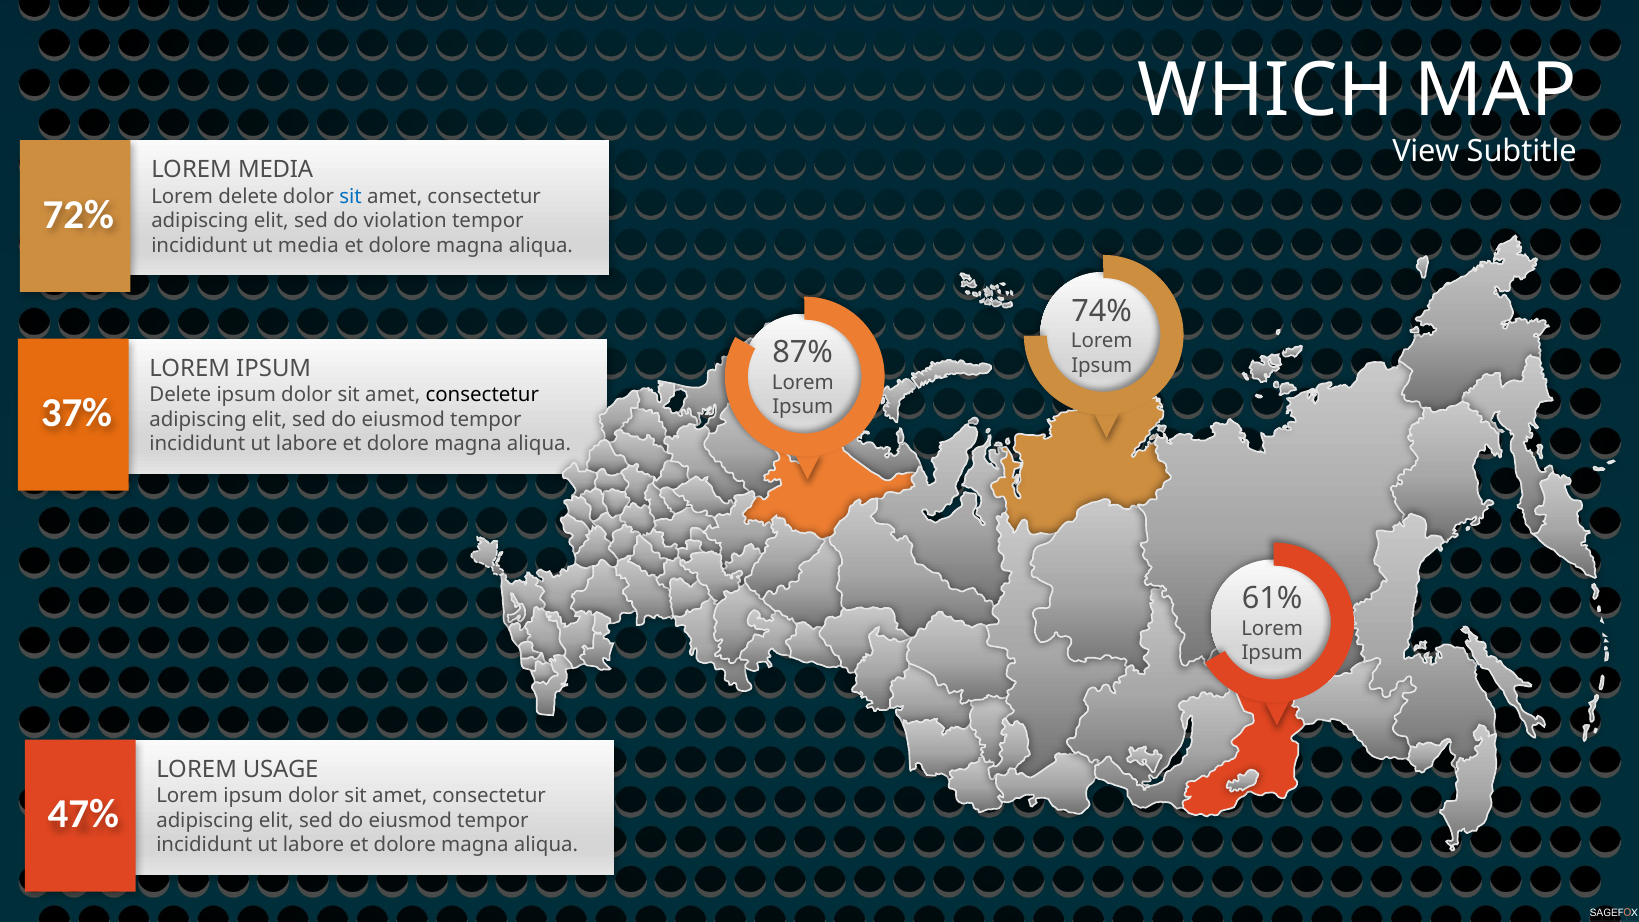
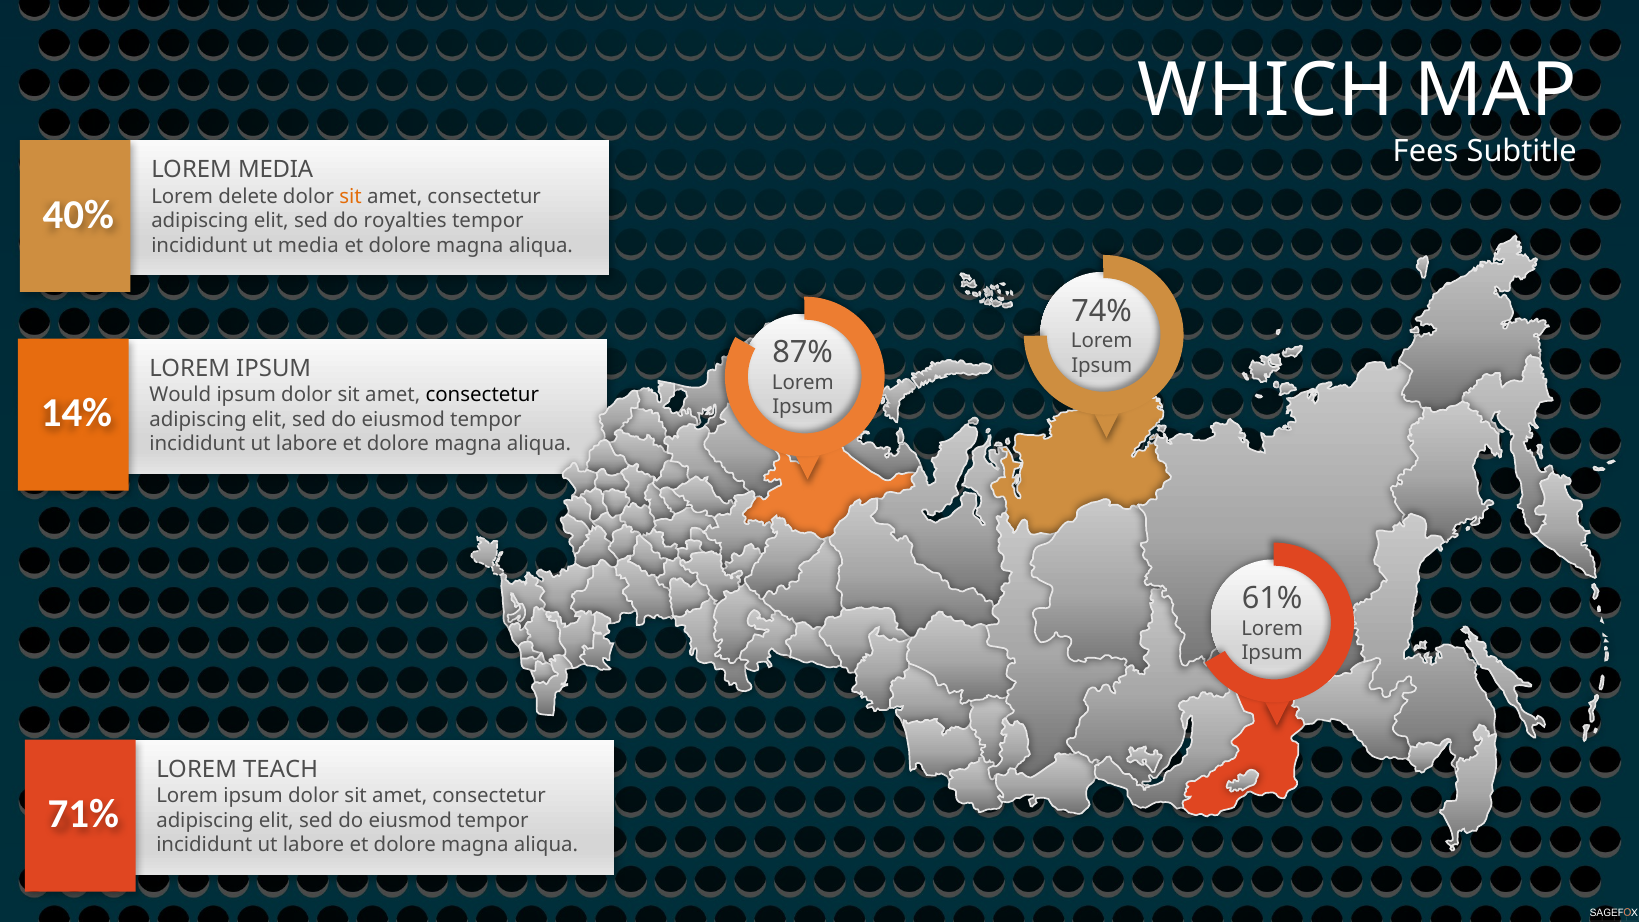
View: View -> Fees
sit at (351, 196) colour: blue -> orange
72%: 72% -> 40%
violation: violation -> royalties
Delete at (180, 395): Delete -> Would
37%: 37% -> 14%
USAGE: USAGE -> TEACH
47%: 47% -> 71%
